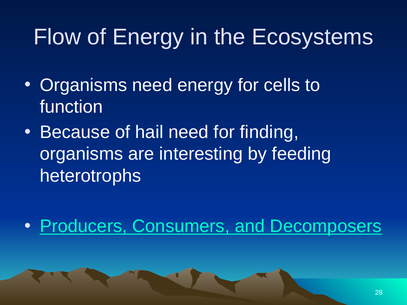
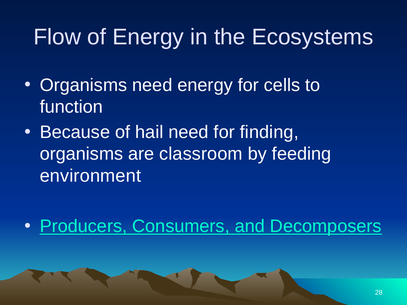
interesting: interesting -> classroom
heterotrophs: heterotrophs -> environment
